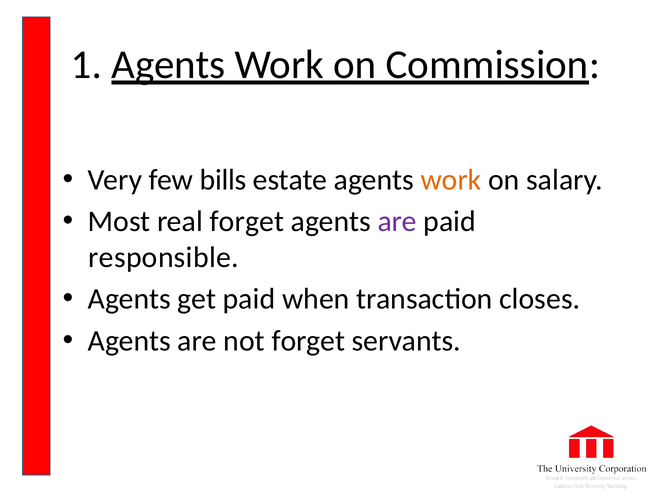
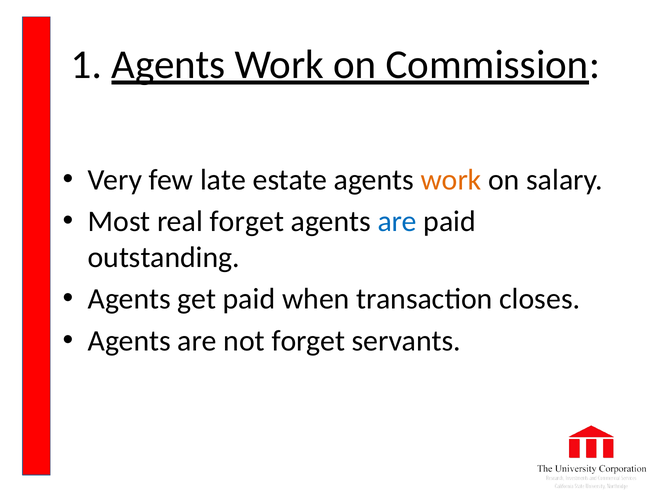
bills: bills -> late
are at (397, 222) colour: purple -> blue
responsible: responsible -> outstanding
